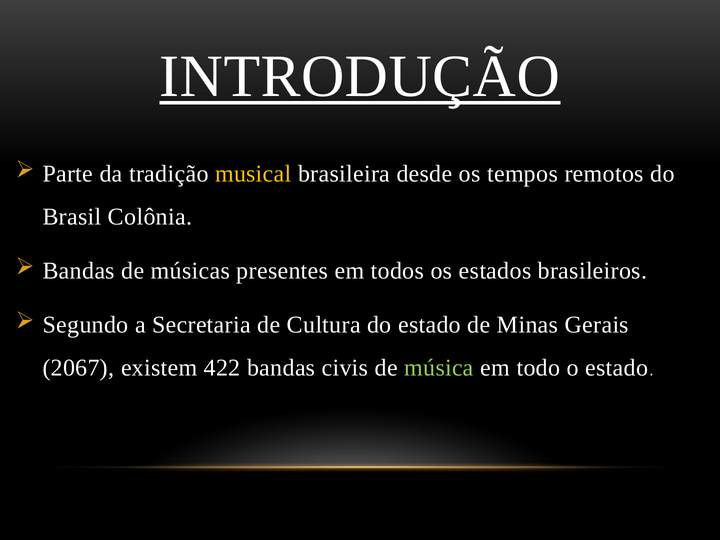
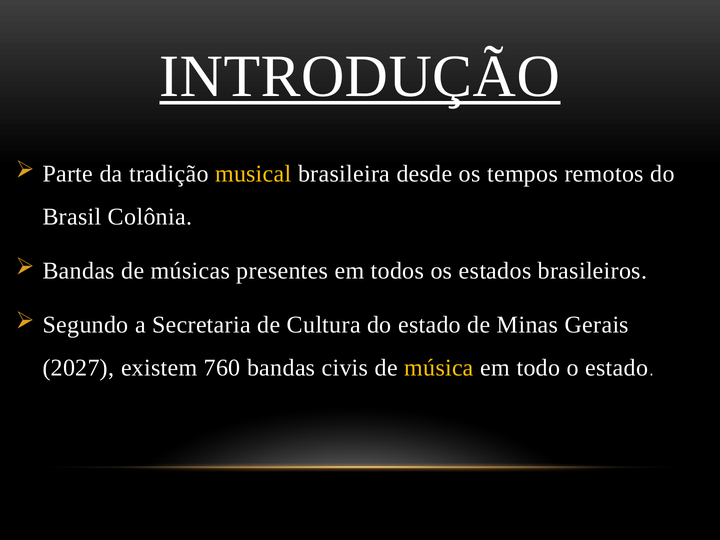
2067: 2067 -> 2027
422: 422 -> 760
música colour: light green -> yellow
